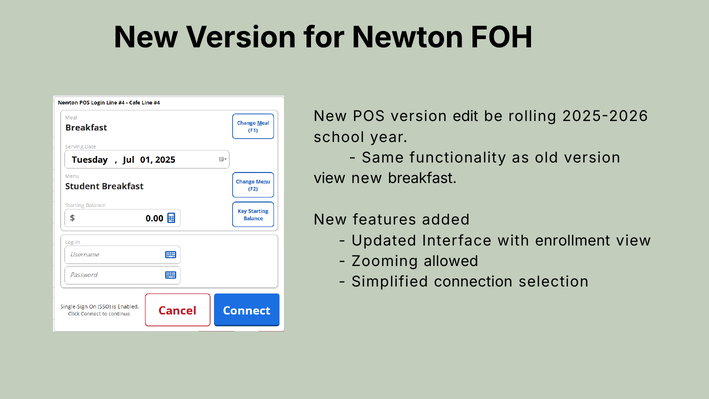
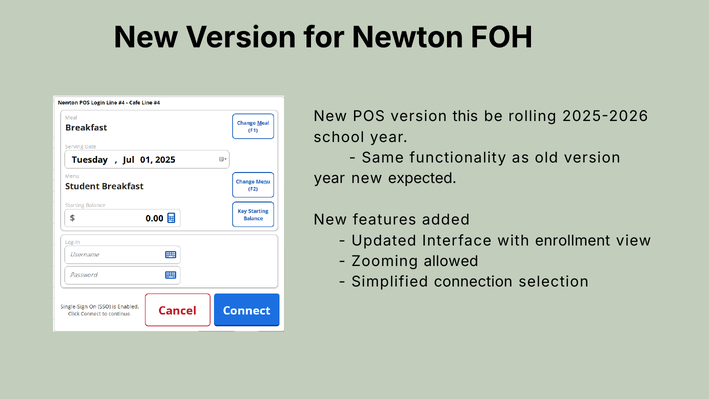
edit: edit -> this
view at (330, 178): view -> year
breakfast: breakfast -> expected
